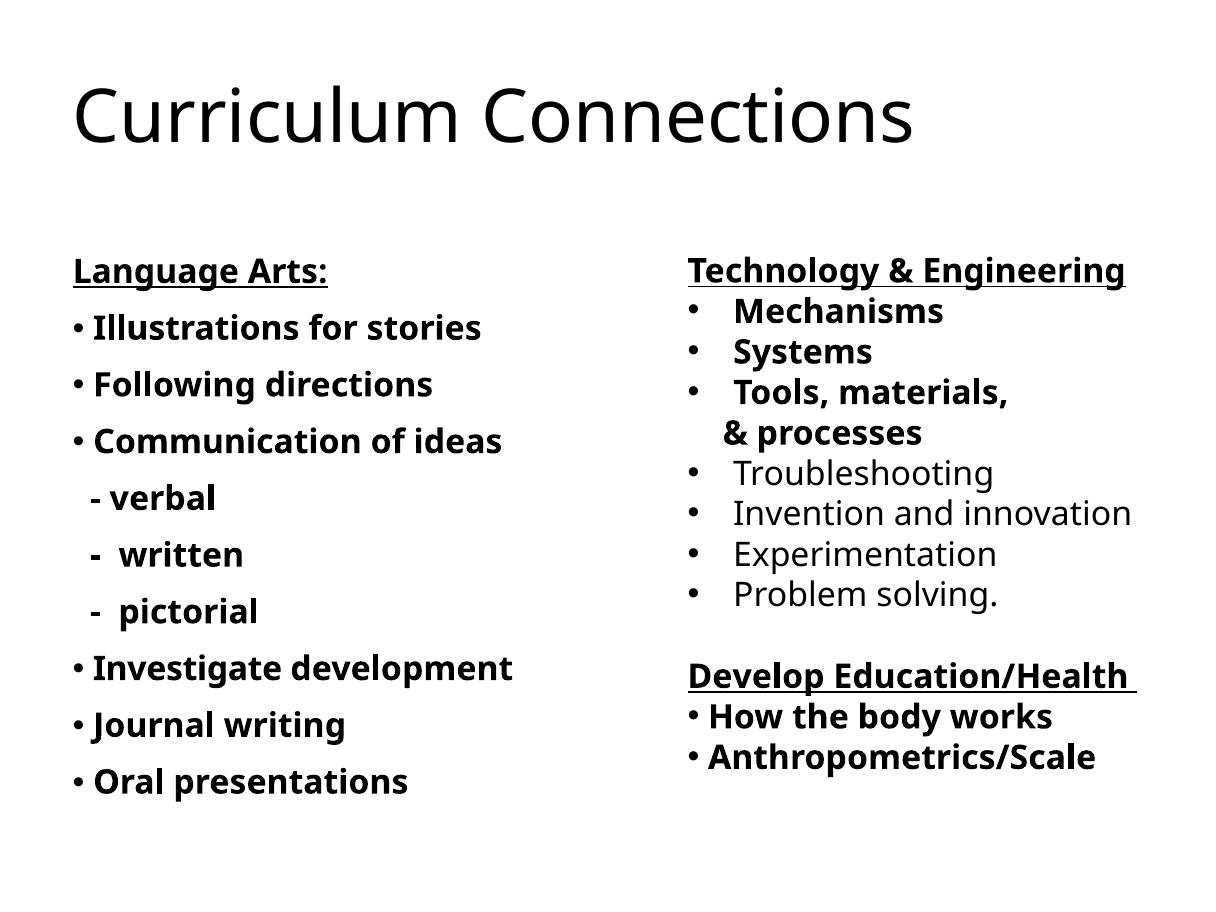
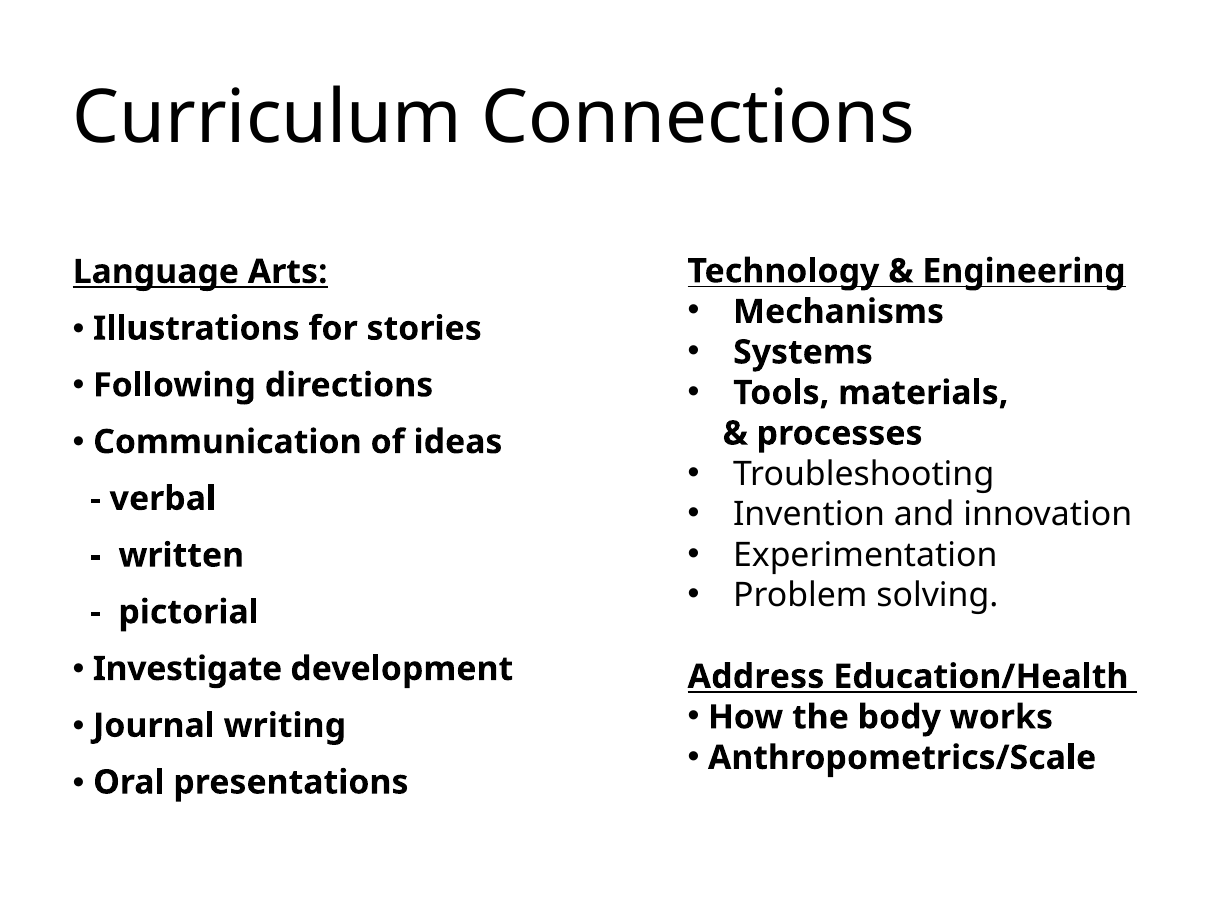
Develop: Develop -> Address
